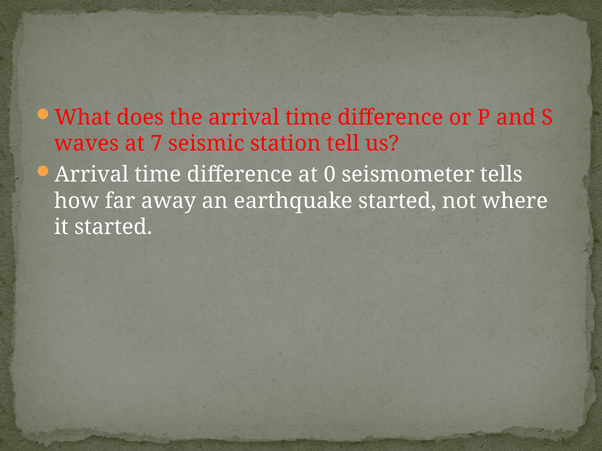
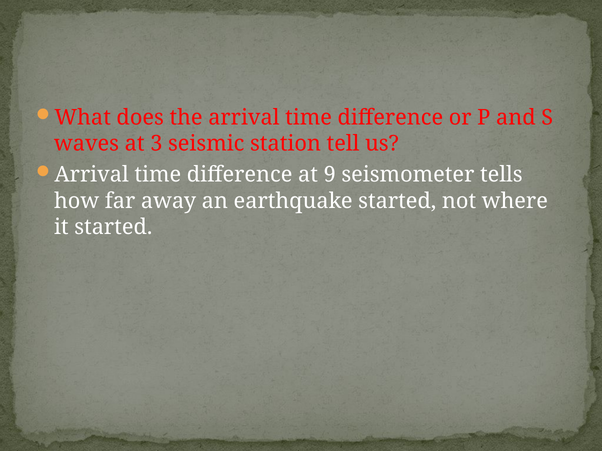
7: 7 -> 3
0: 0 -> 9
